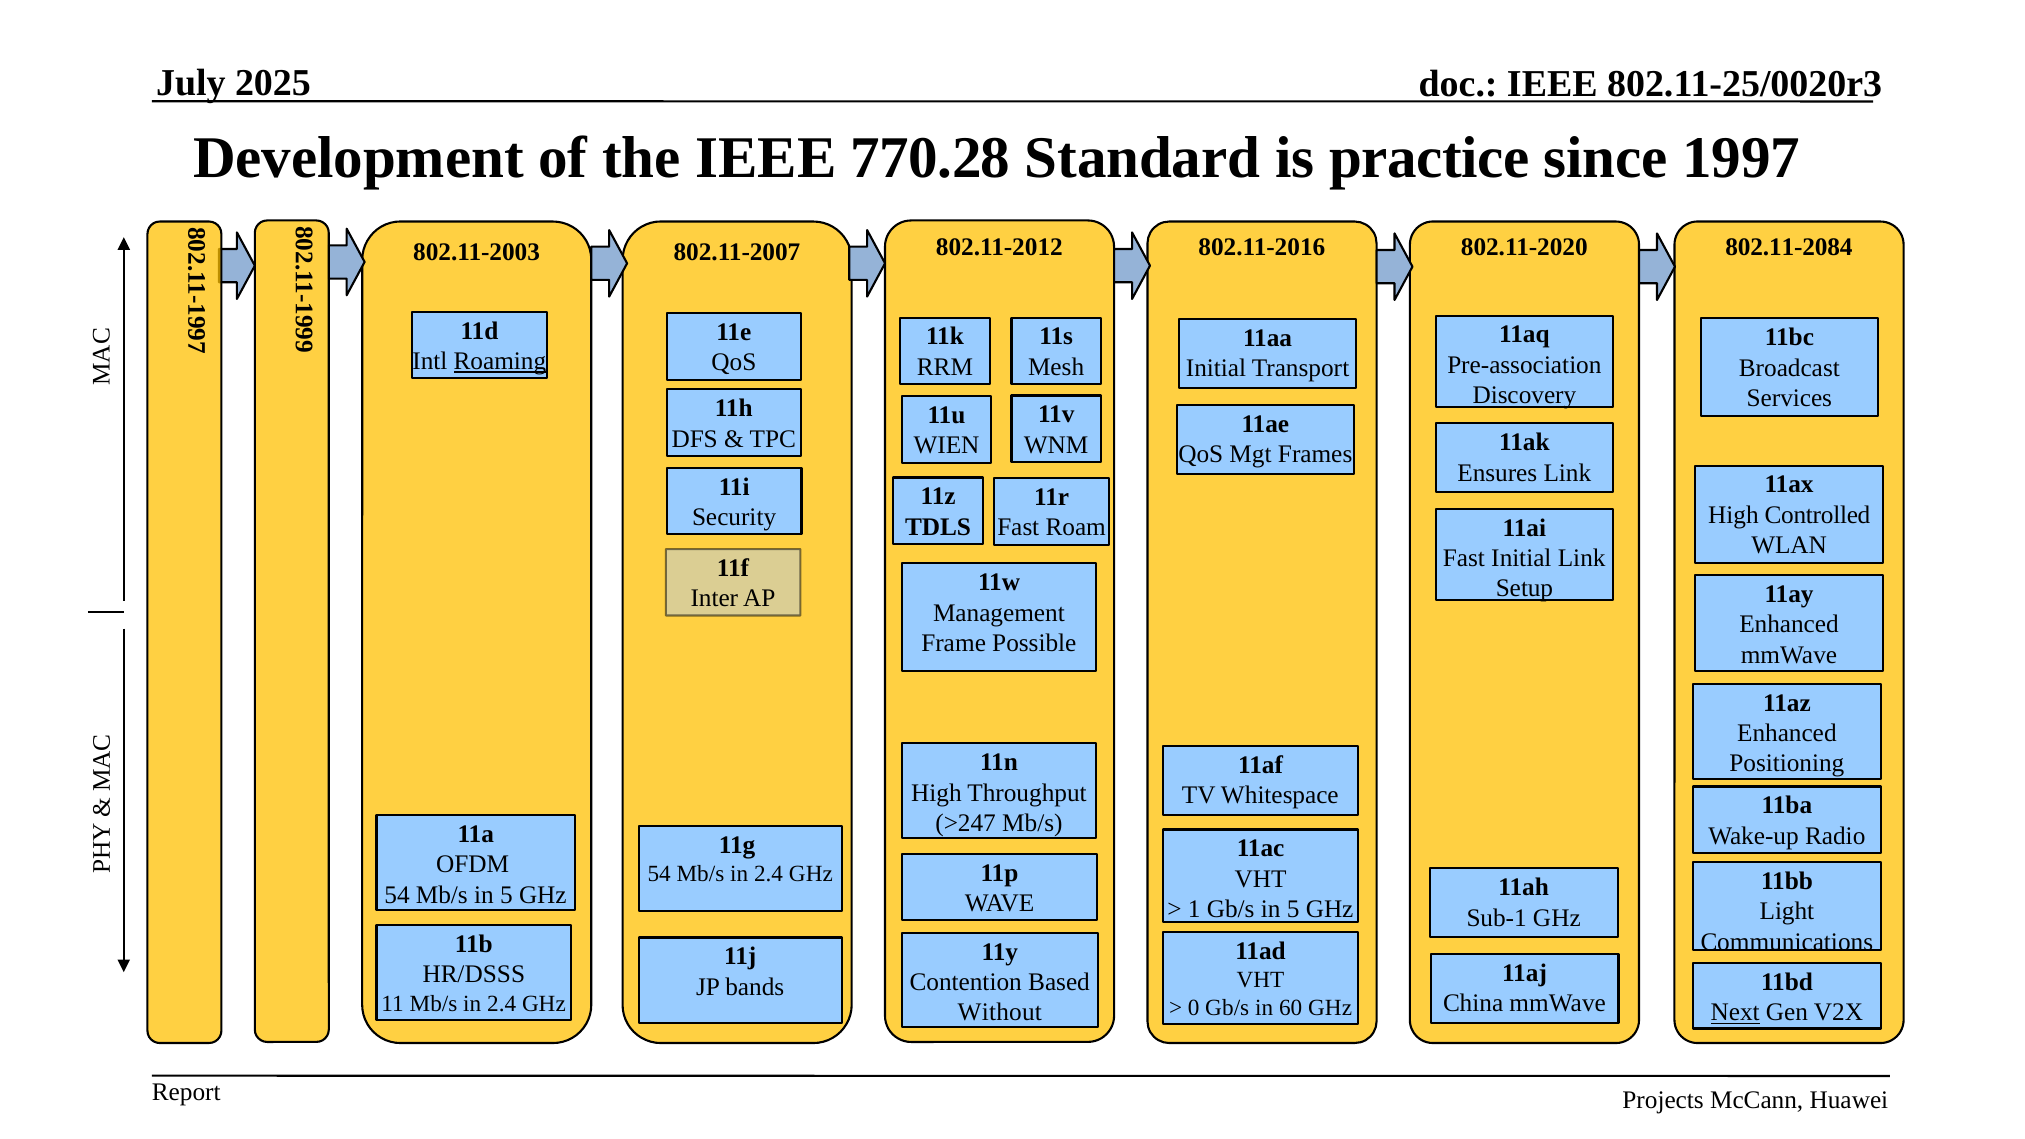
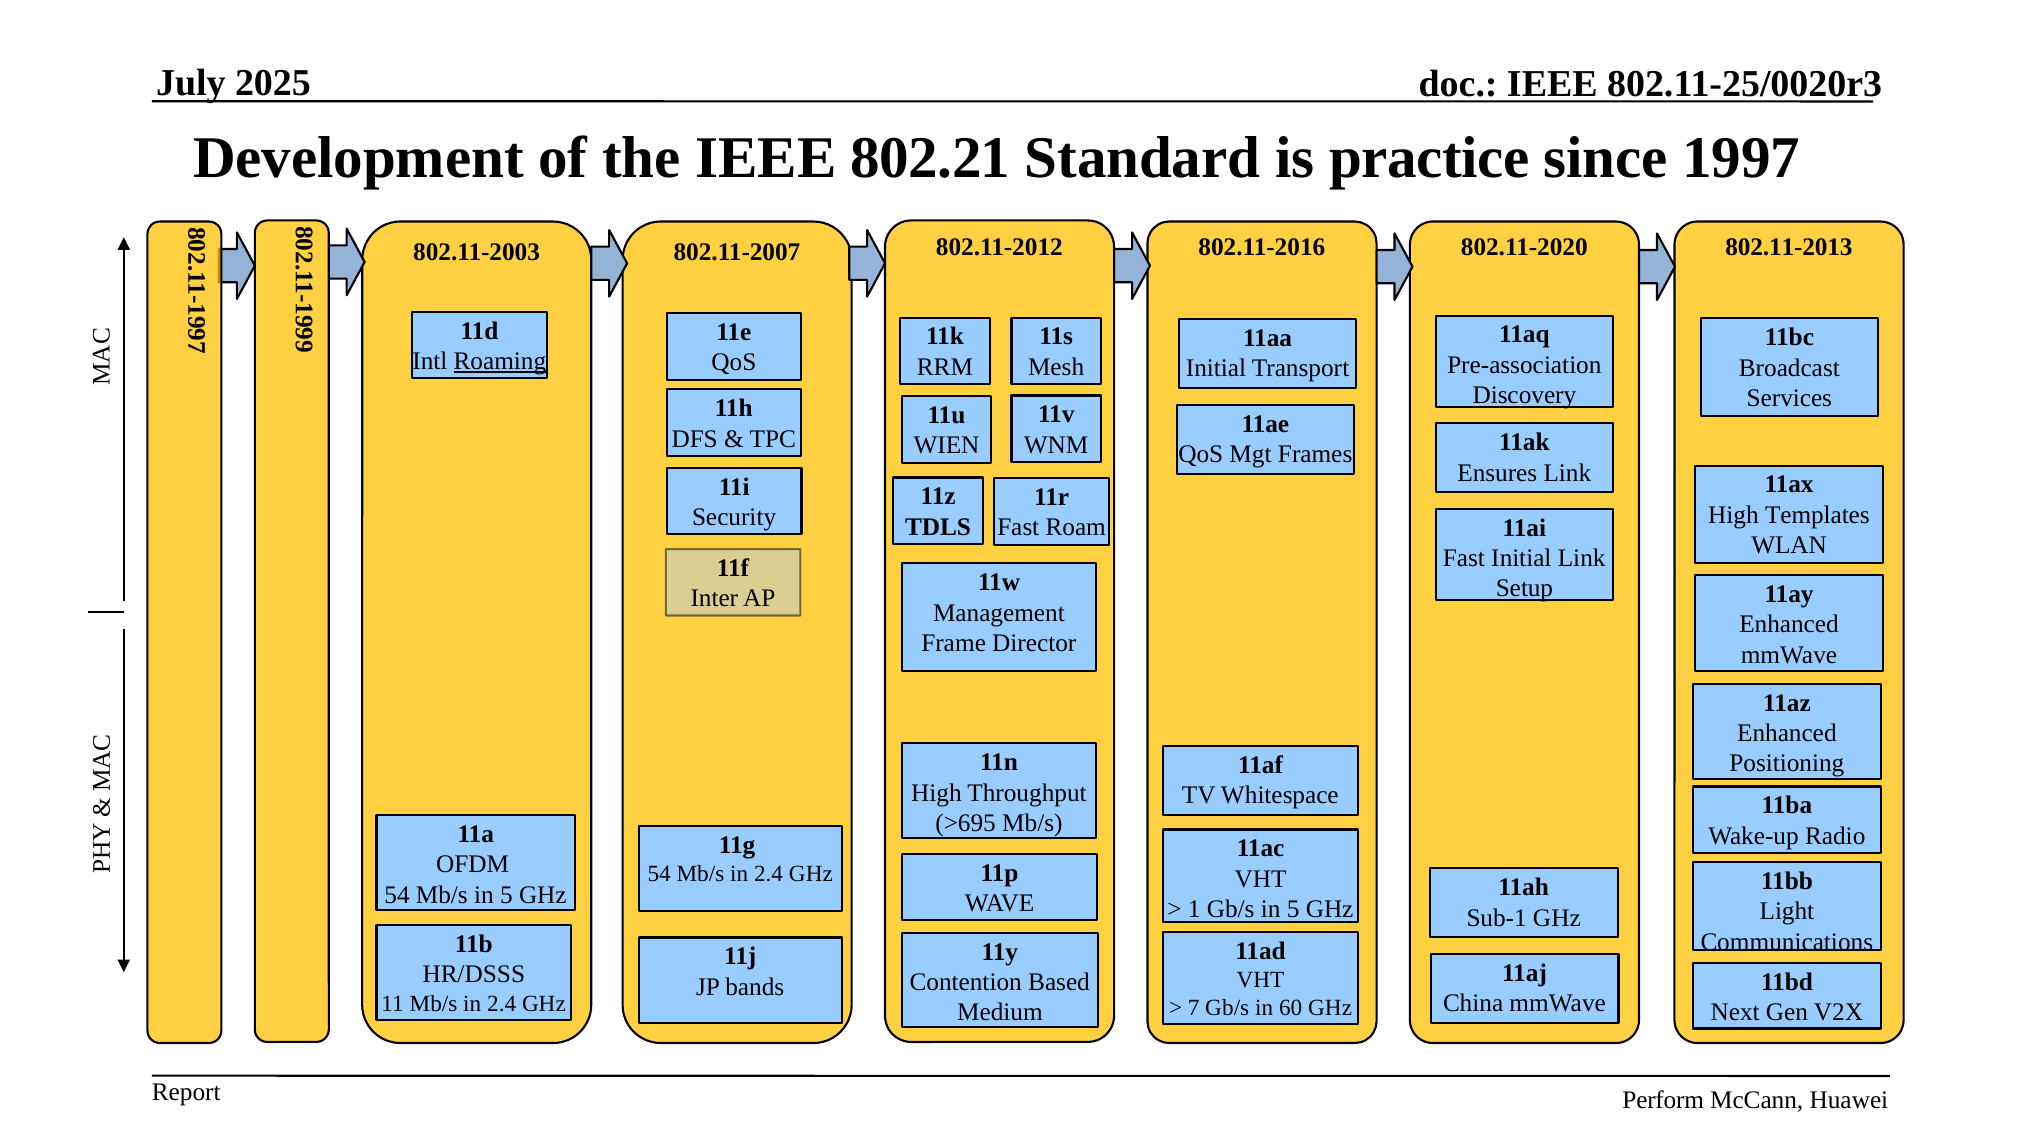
770.28: 770.28 -> 802.21
802.11-2084: 802.11-2084 -> 802.11-2013
Controlled: Controlled -> Templates
Possible: Possible -> Director
>247: >247 -> >695
0 at (1194, 1008): 0 -> 7
Without: Without -> Medium
Next underline: present -> none
Projects: Projects -> Perform
